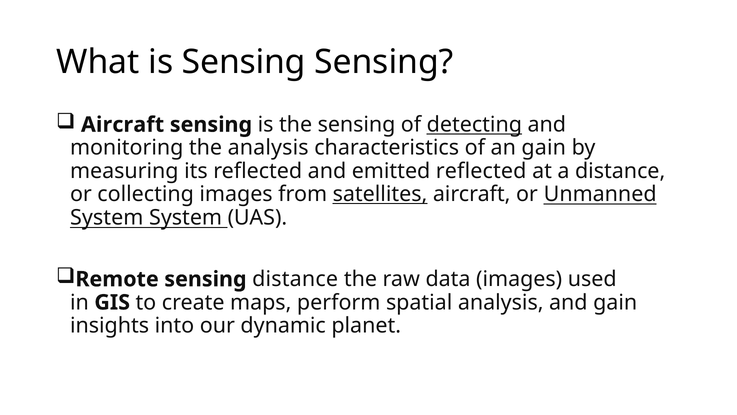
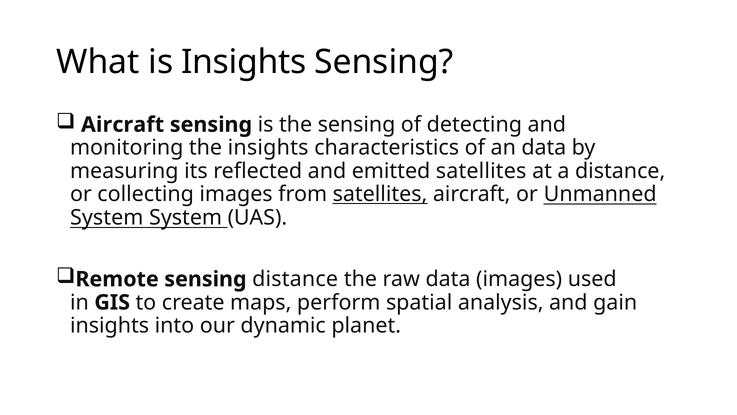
is Sensing: Sensing -> Insights
detecting underline: present -> none
the analysis: analysis -> insights
an gain: gain -> data
emitted reflected: reflected -> satellites
